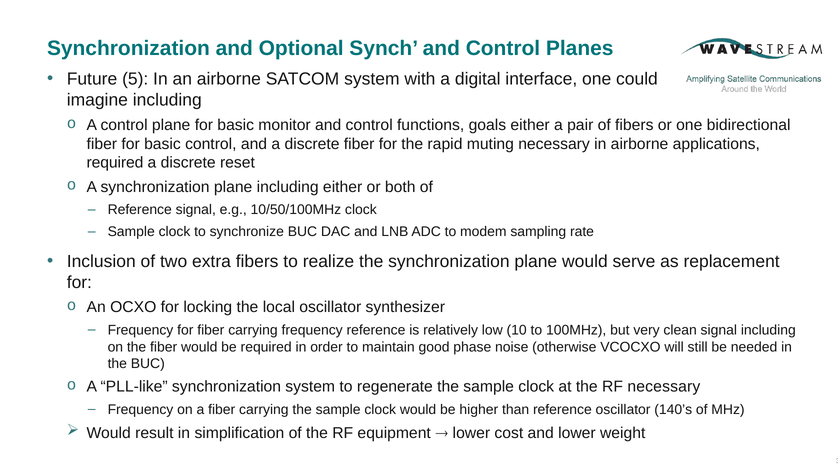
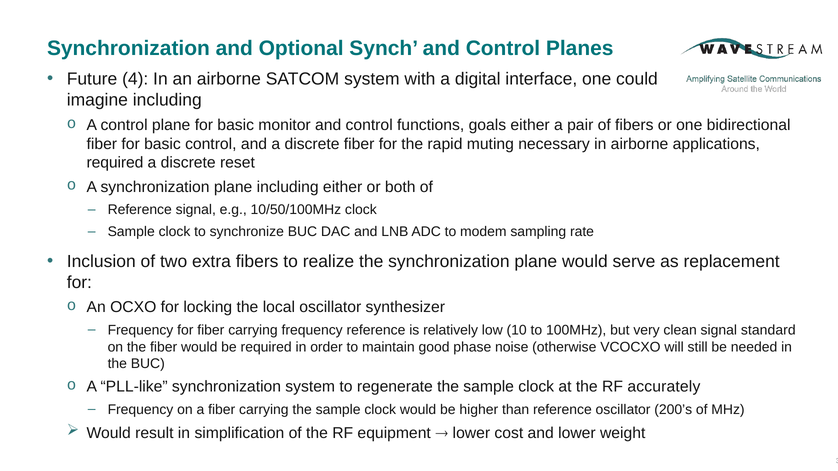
5: 5 -> 4
signal including: including -> standard
RF necessary: necessary -> accurately
140’s: 140’s -> 200’s
